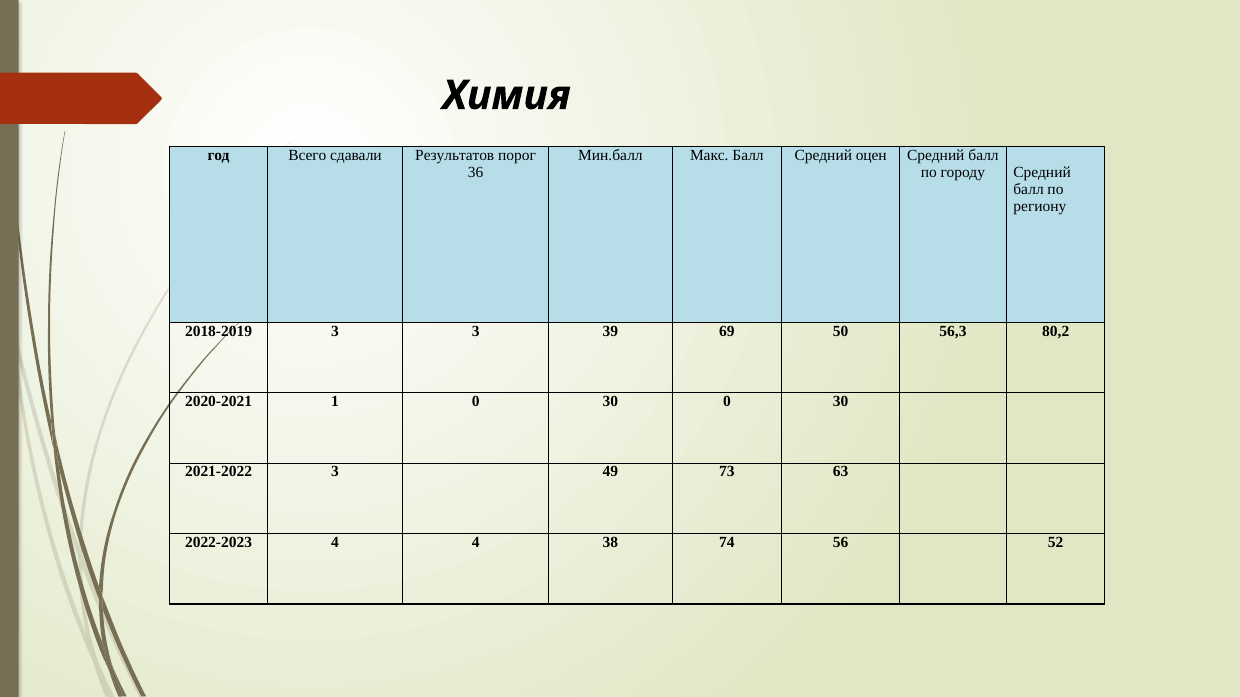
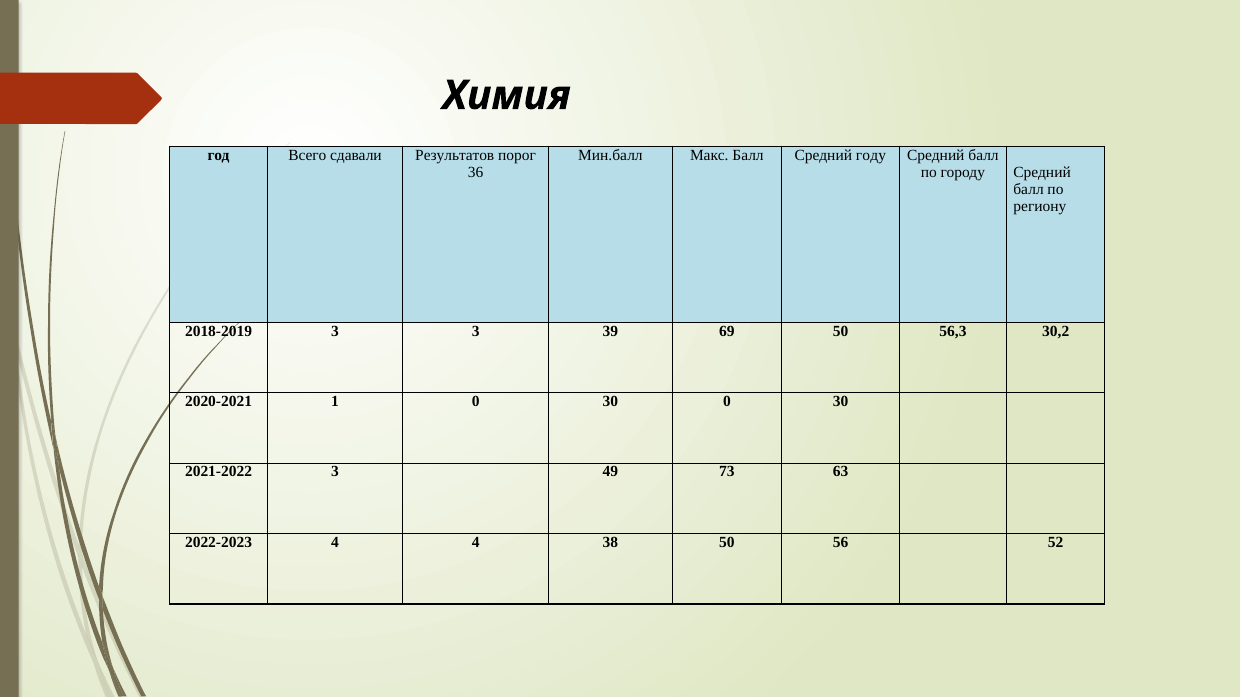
оцен: оцен -> году
80,2: 80,2 -> 30,2
38 74: 74 -> 50
